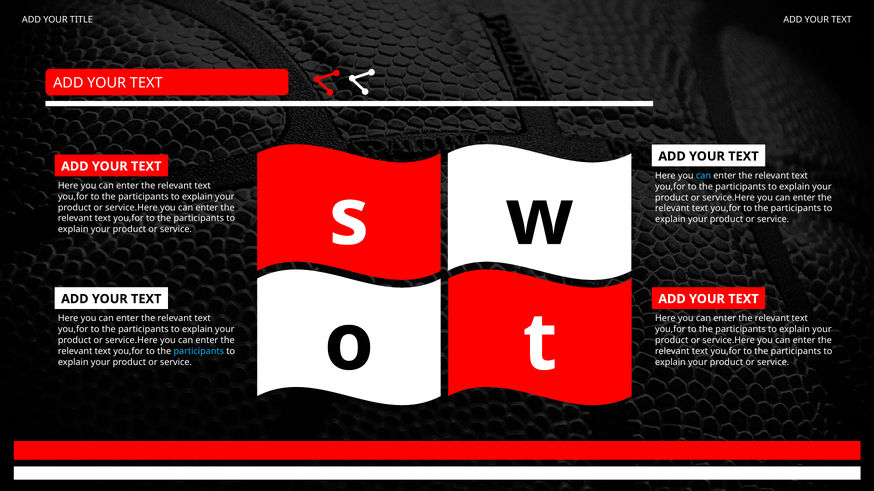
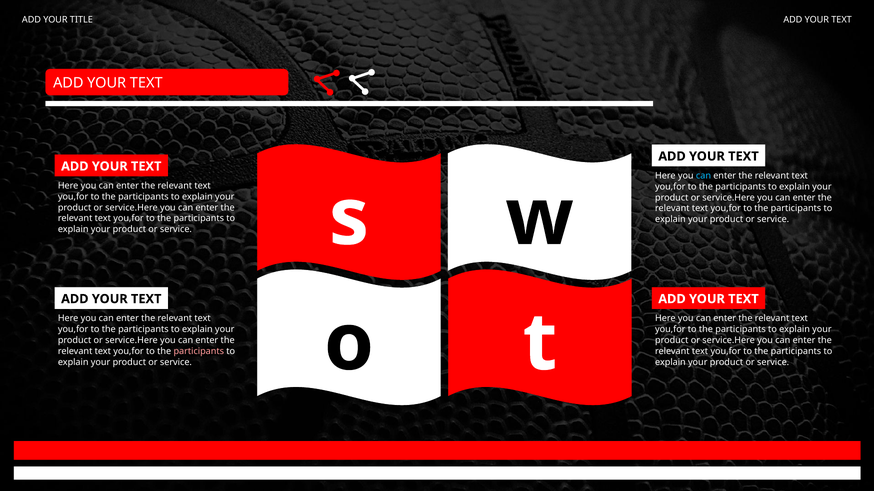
participants at (199, 351) colour: light blue -> pink
